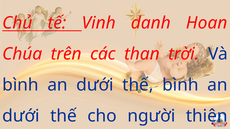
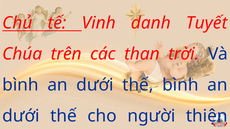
Hoan: Hoan -> Tuyết
